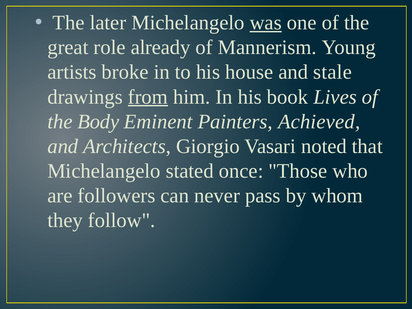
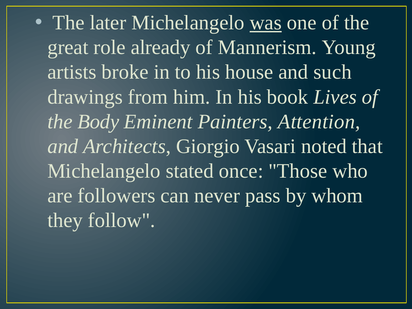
stale: stale -> such
from underline: present -> none
Achieved: Achieved -> Attention
